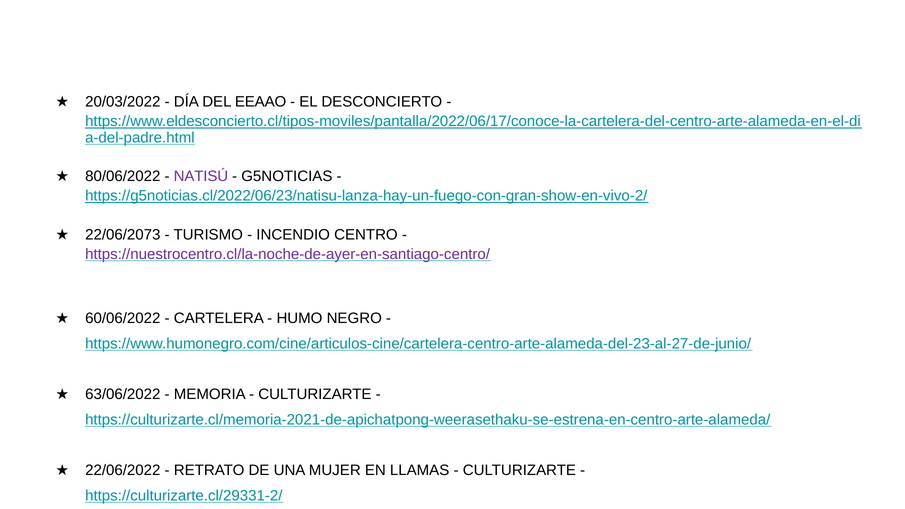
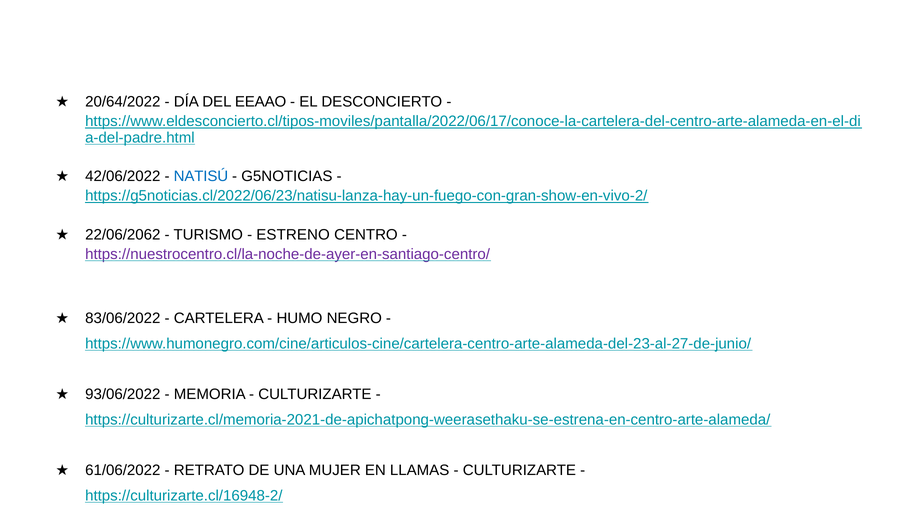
20/03/2022: 20/03/2022 -> 20/64/2022
80/06/2022: 80/06/2022 -> 42/06/2022
NATISÚ colour: purple -> blue
22/06/2073: 22/06/2073 -> 22/06/2062
INCENDIO: INCENDIO -> ESTRENO
60/06/2022: 60/06/2022 -> 83/06/2022
63/06/2022: 63/06/2022 -> 93/06/2022
22/06/2022: 22/06/2022 -> 61/06/2022
https://culturizarte.cl/29331-2/: https://culturizarte.cl/29331-2/ -> https://culturizarte.cl/16948-2/
